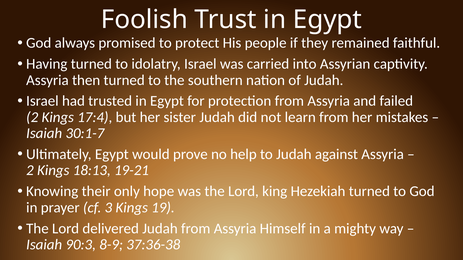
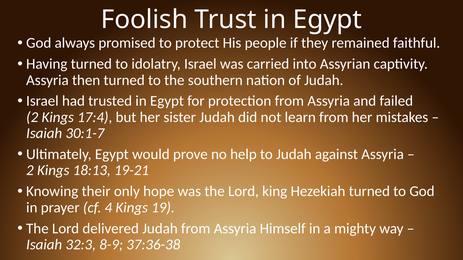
3: 3 -> 4
90:3: 90:3 -> 32:3
